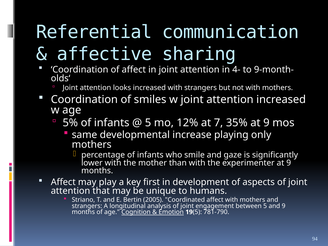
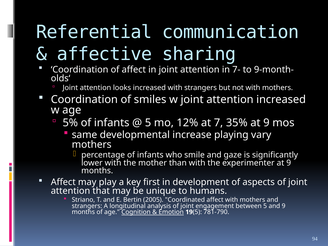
4-: 4- -> 7-
only: only -> vary
